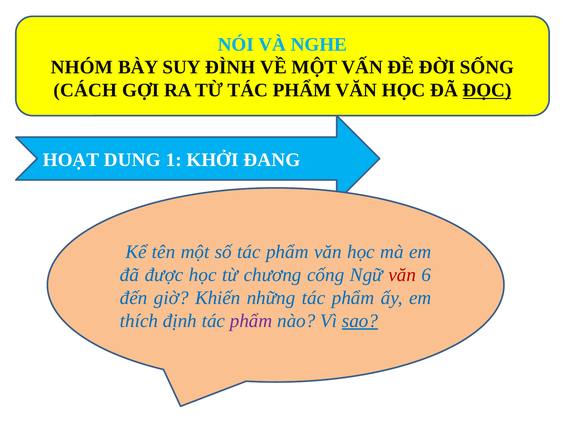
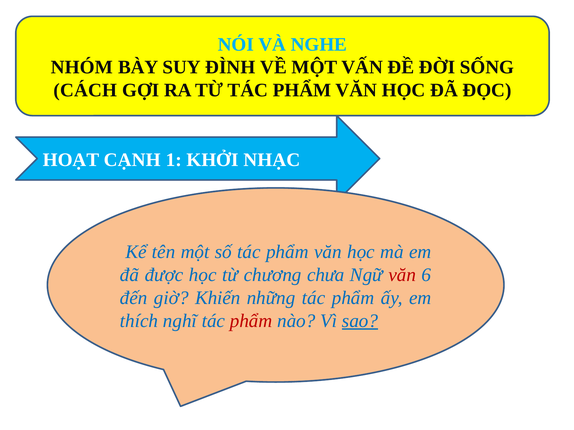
ĐỌC underline: present -> none
DUNG: DUNG -> CẠNH
ĐANG: ĐANG -> NHẠC
cống: cống -> chưa
định: định -> nghĩ
phẩm at (251, 321) colour: purple -> red
